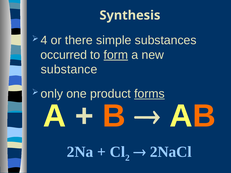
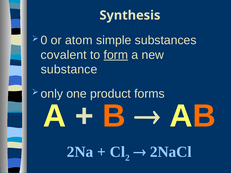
4: 4 -> 0
there: there -> atom
occurred: occurred -> covalent
forms underline: present -> none
